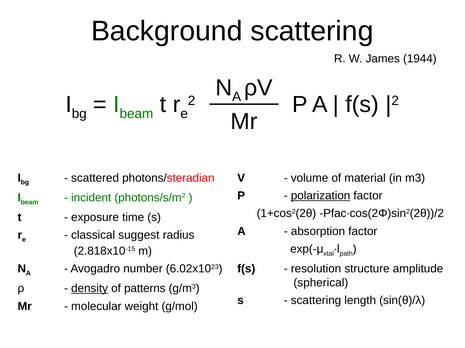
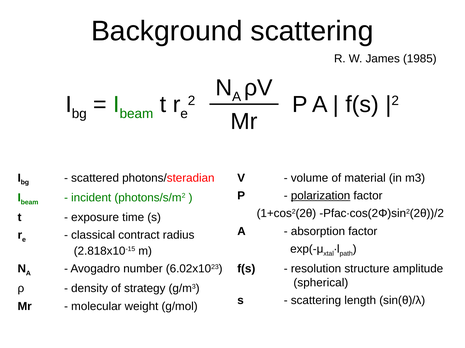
1944: 1944 -> 1985
suggest: suggest -> contract
density underline: present -> none
patterns: patterns -> strategy
